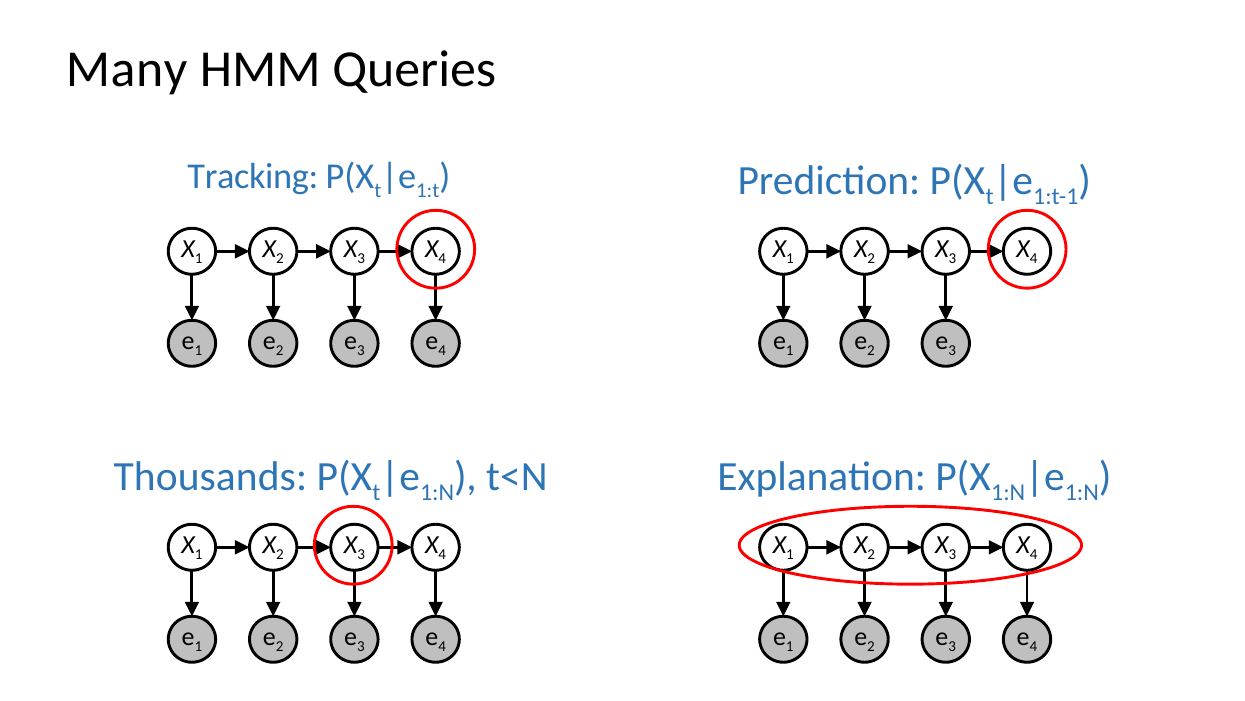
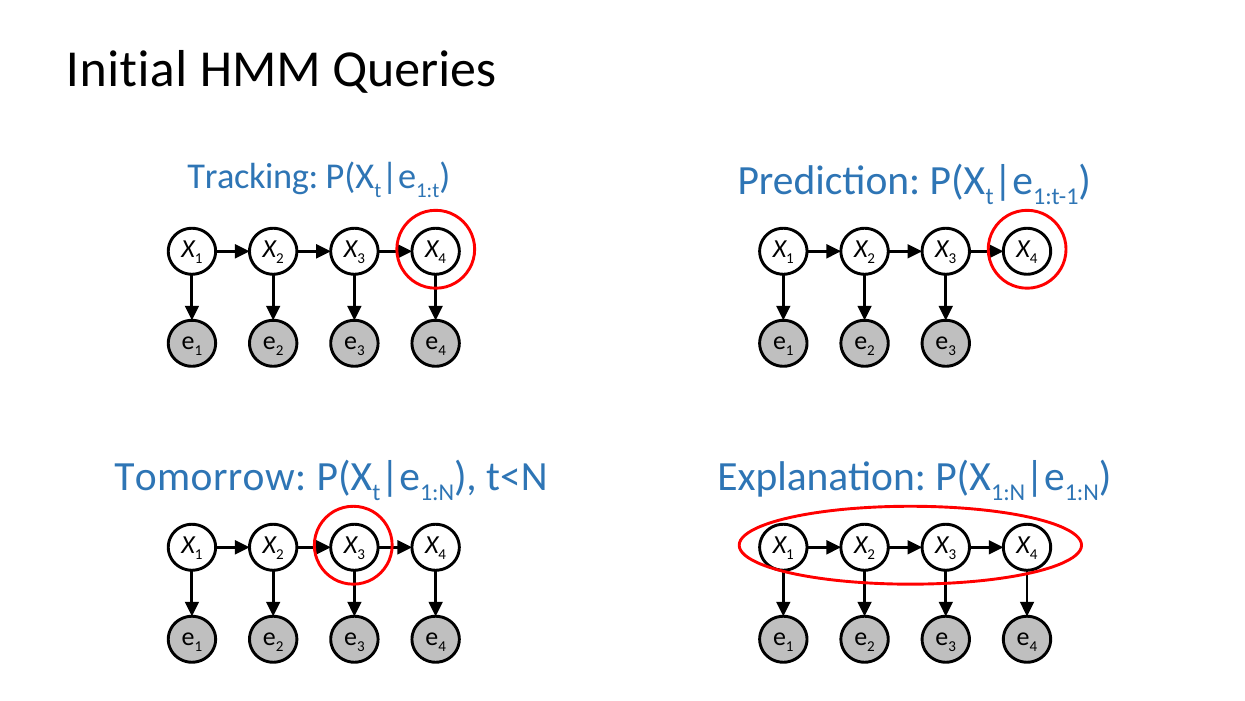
Many: Many -> Initial
Thousands: Thousands -> Tomorrow
